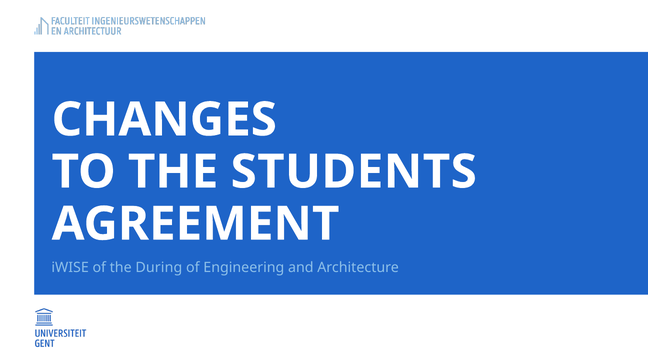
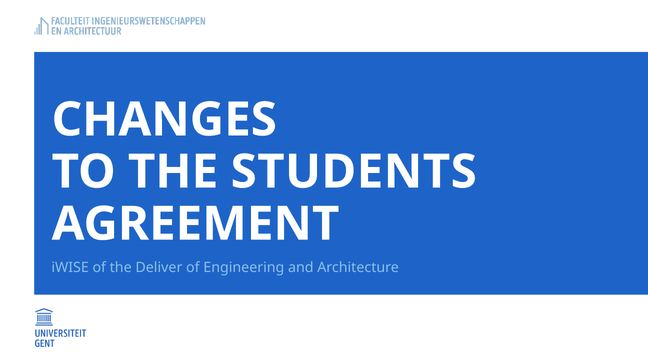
During: During -> Deliver
